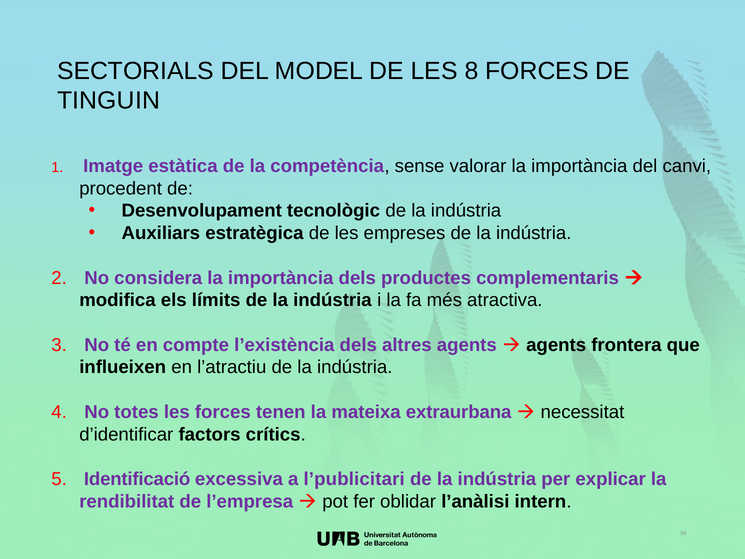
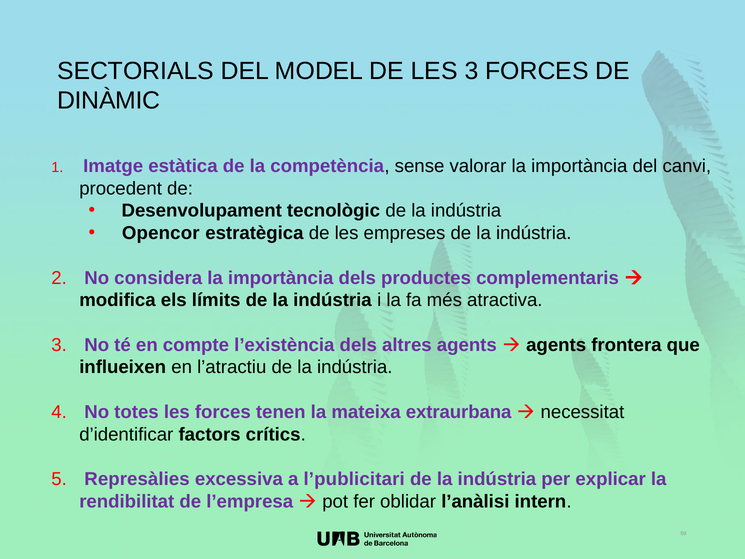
LES 8: 8 -> 3
TINGUIN: TINGUIN -> DINÀMIC
Auxiliars: Auxiliars -> Opencor
Identificació: Identificació -> Represàlies
